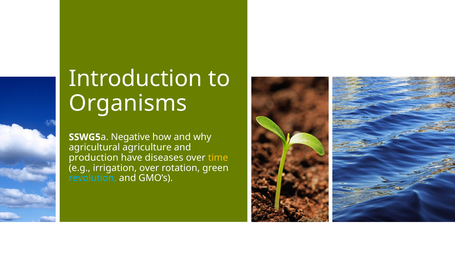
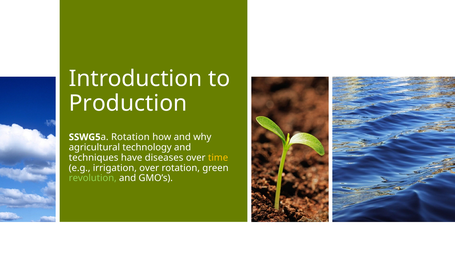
Organisms: Organisms -> Production
Negative at (130, 137): Negative -> Rotation
agriculture: agriculture -> technology
production: production -> techniques
revolution colour: light blue -> light green
